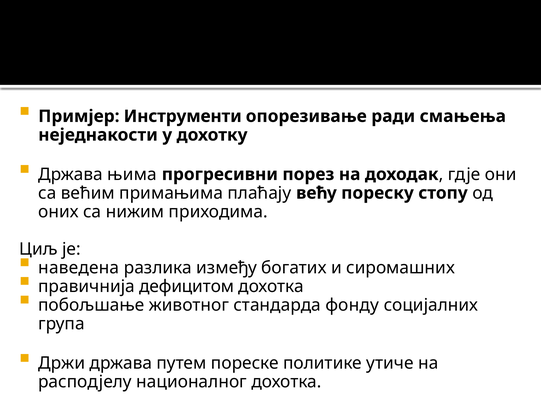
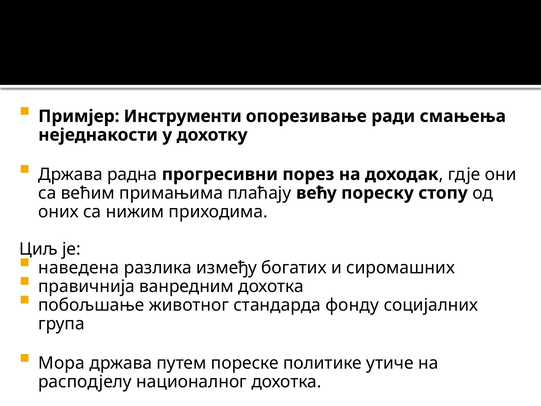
њима: њима -> радна
дефицитом: дефицитом -> ванредним
Држи: Држи -> Мора
